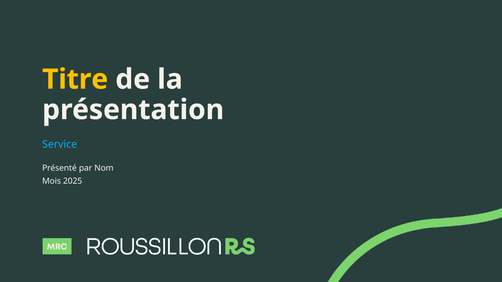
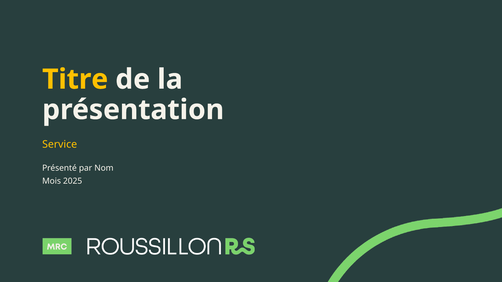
Service colour: light blue -> yellow
